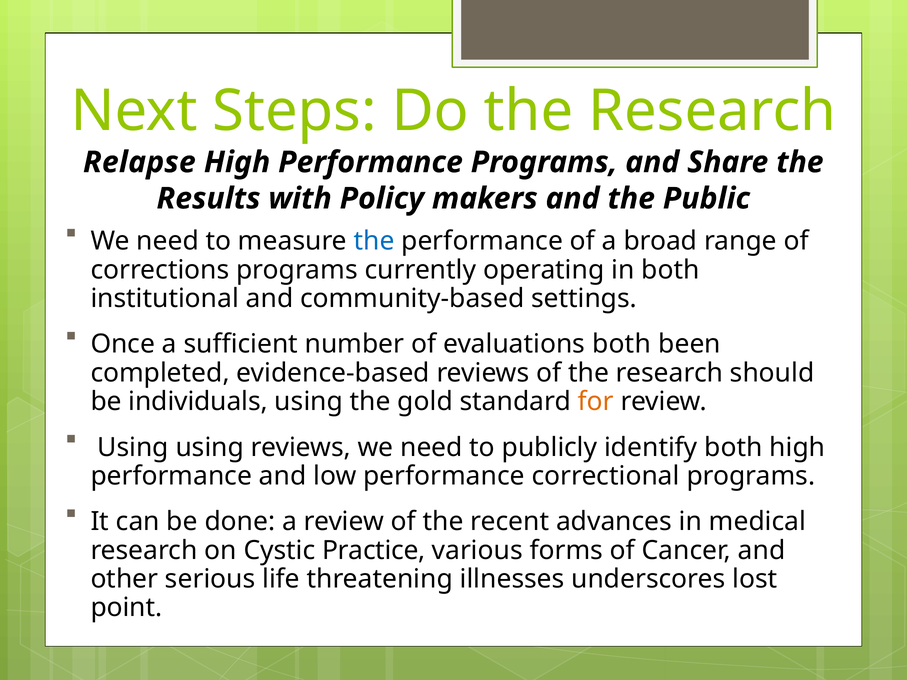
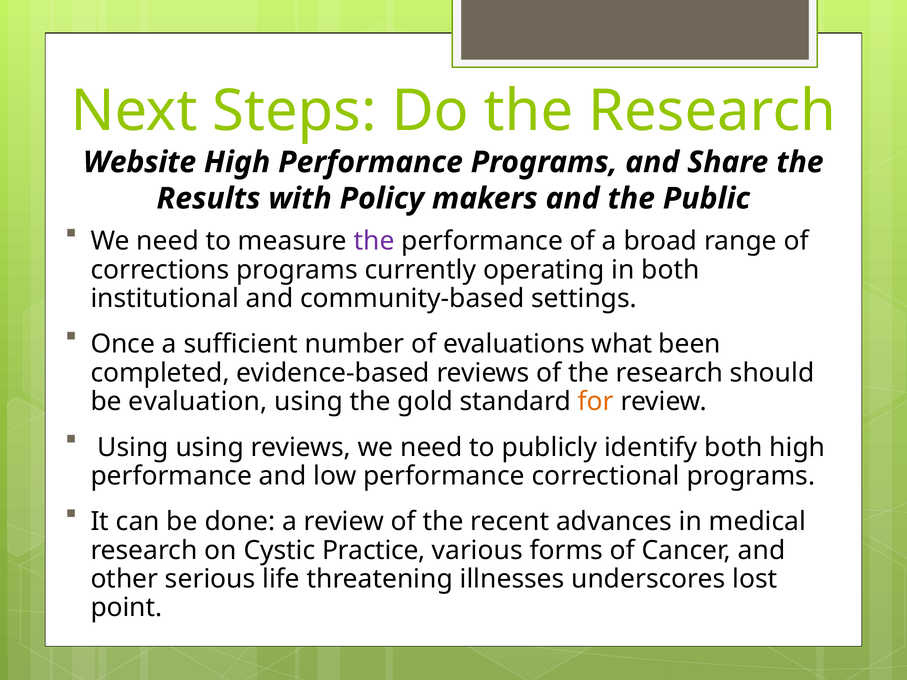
Relapse: Relapse -> Website
the at (374, 241) colour: blue -> purple
evaluations both: both -> what
individuals: individuals -> evaluation
